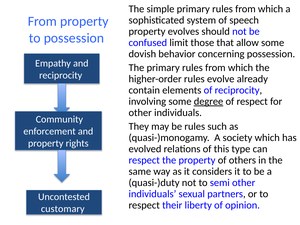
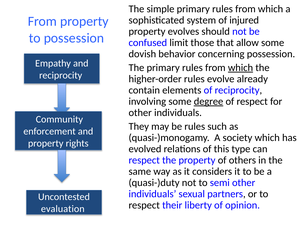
speech: speech -> injured
which at (240, 68) underline: none -> present
customary: customary -> evaluation
